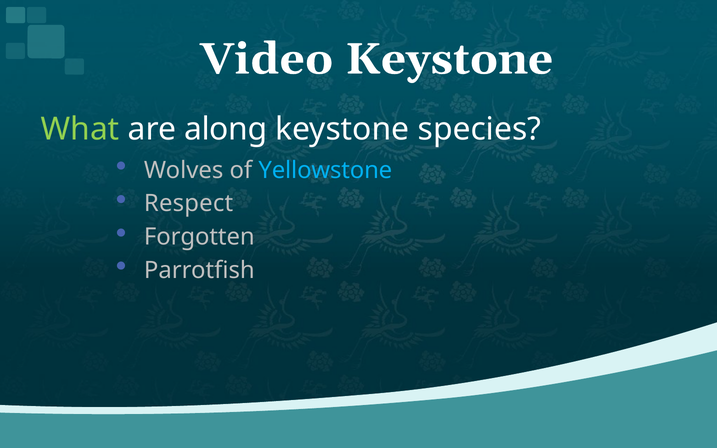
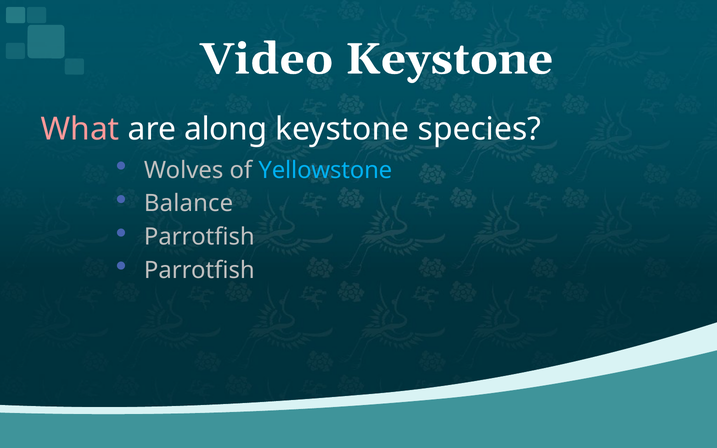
What colour: light green -> pink
Respect: Respect -> Balance
Forgotten at (199, 237): Forgotten -> Parrotfish
